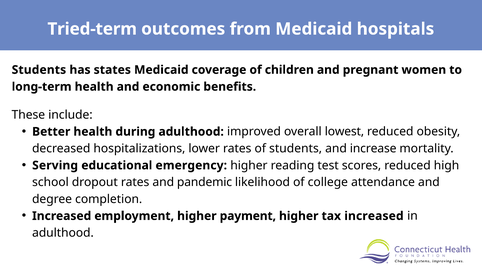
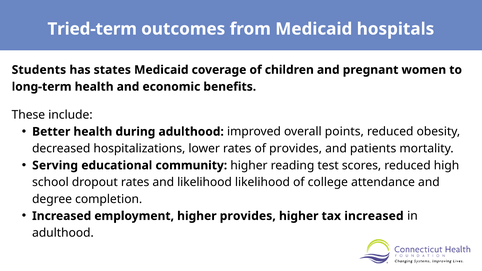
lowest: lowest -> points
of students: students -> provides
increase: increase -> patients
emergency: emergency -> community
and pandemic: pandemic -> likelihood
higher payment: payment -> provides
